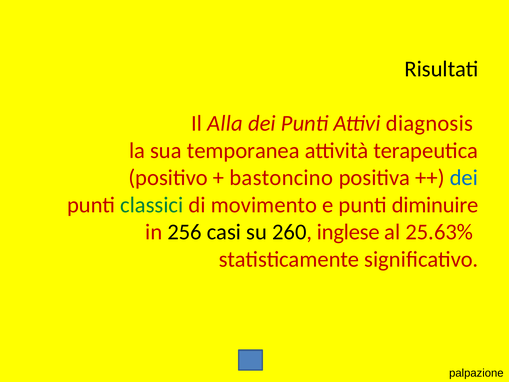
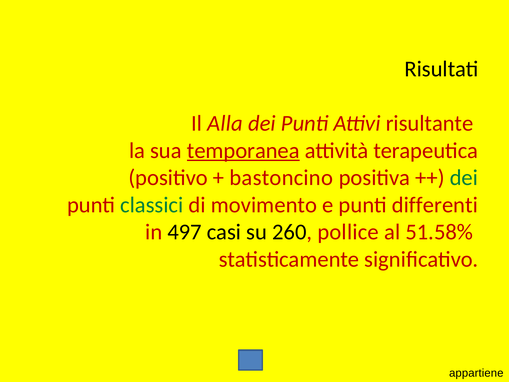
diagnosis: diagnosis -> risultante
temporanea underline: none -> present
dei at (464, 178) colour: blue -> green
diminuire: diminuire -> differenti
256: 256 -> 497
inglese: inglese -> pollice
25.63%: 25.63% -> 51.58%
palpazione: palpazione -> appartiene
